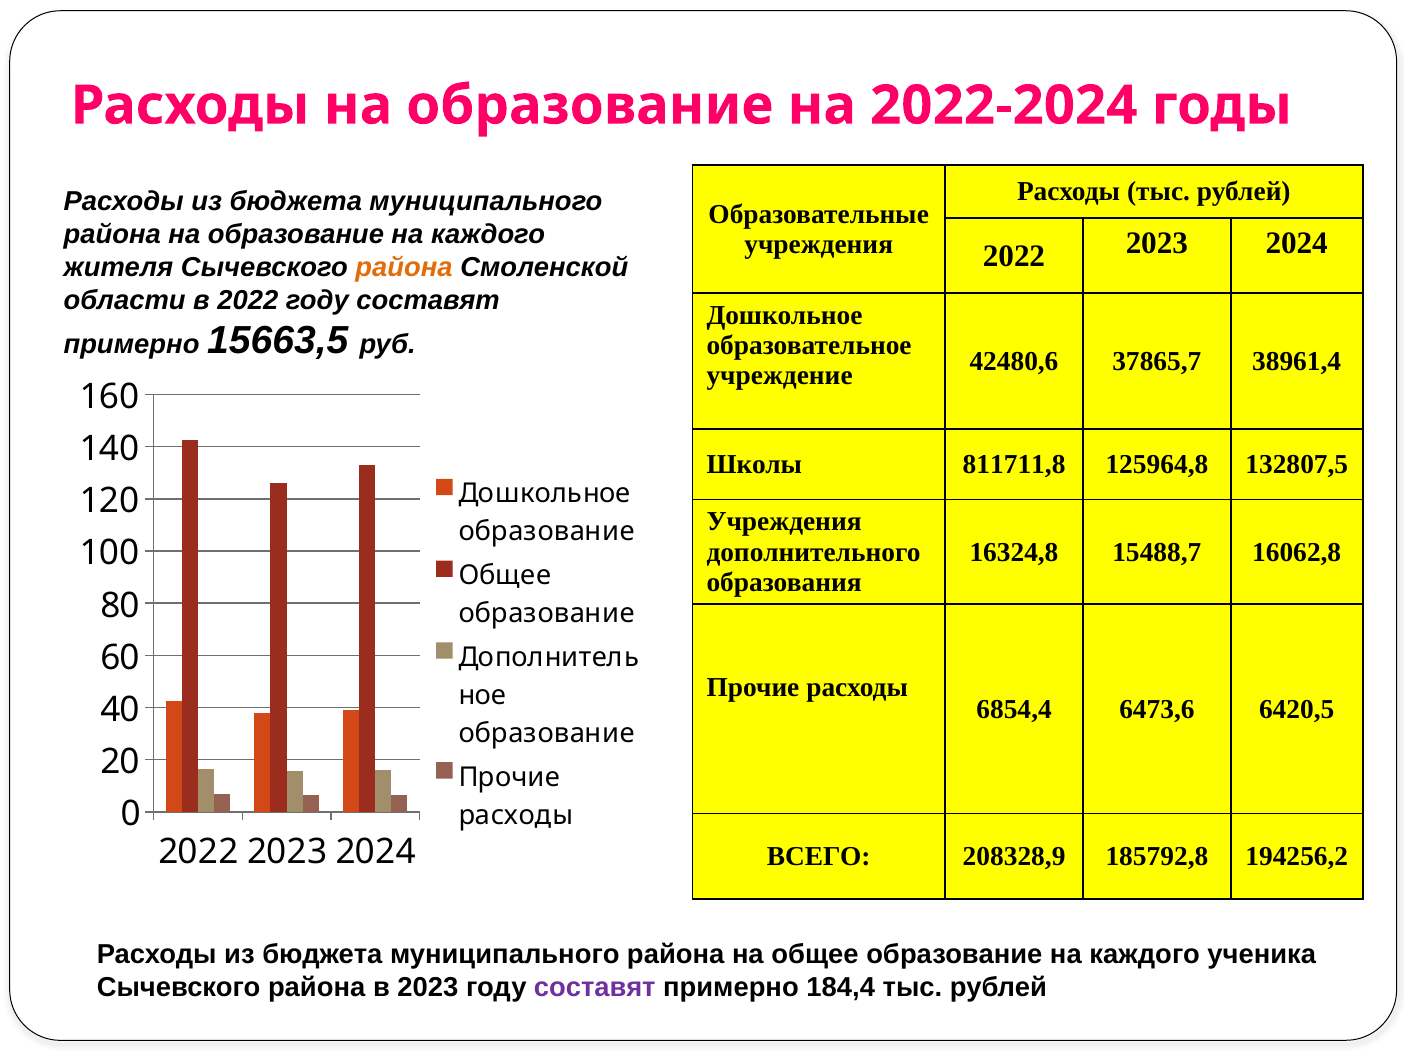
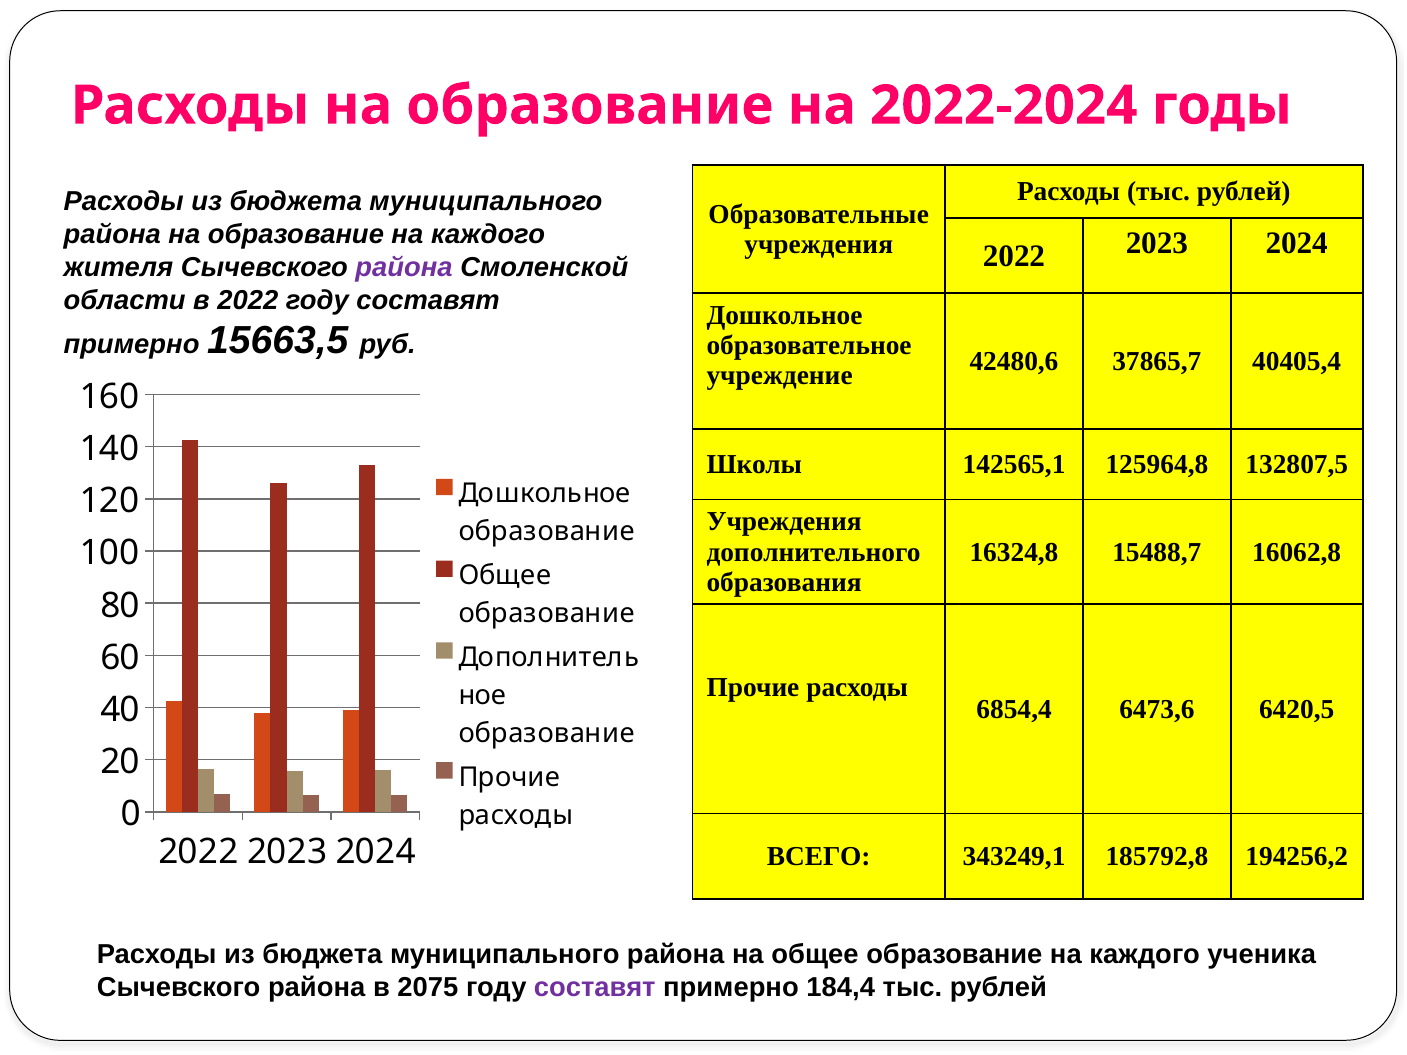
района at (404, 268) colour: orange -> purple
38961,4: 38961,4 -> 40405,4
811711,8: 811711,8 -> 142565,1
208328,9: 208328,9 -> 343249,1
в 2023: 2023 -> 2075
